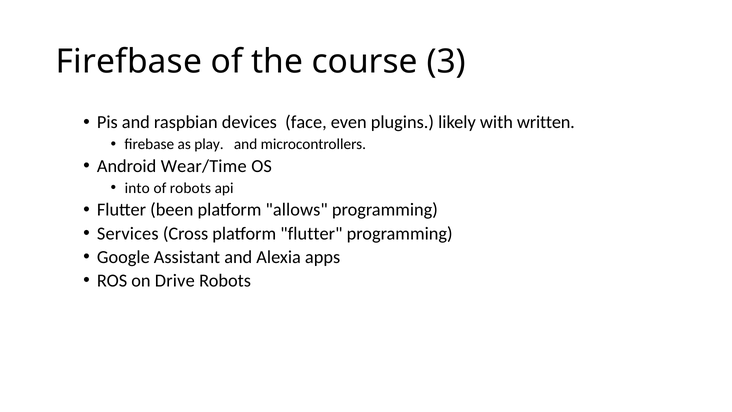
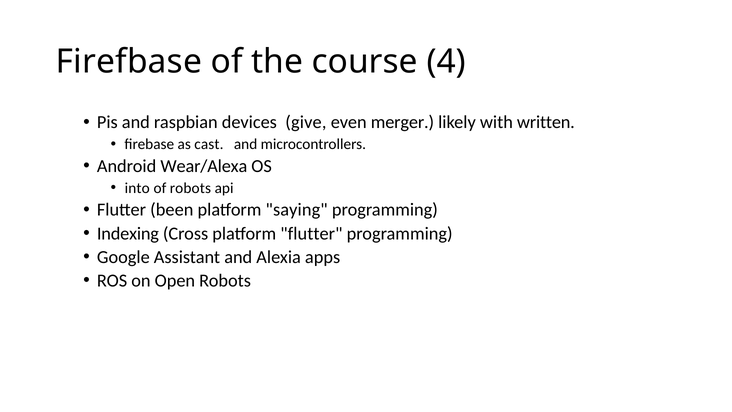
3: 3 -> 4
face: face -> give
plugins: plugins -> merger
play: play -> cast
Wear/Time: Wear/Time -> Wear/Alexa
allows: allows -> saying
Services: Services -> Indexing
Drive: Drive -> Open
